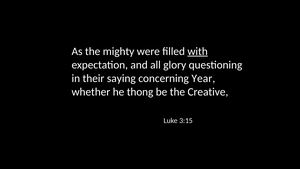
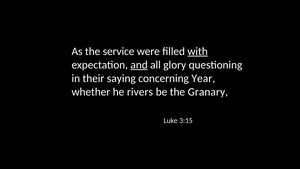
mighty: mighty -> service
and underline: none -> present
thong: thong -> rivers
Creative: Creative -> Granary
